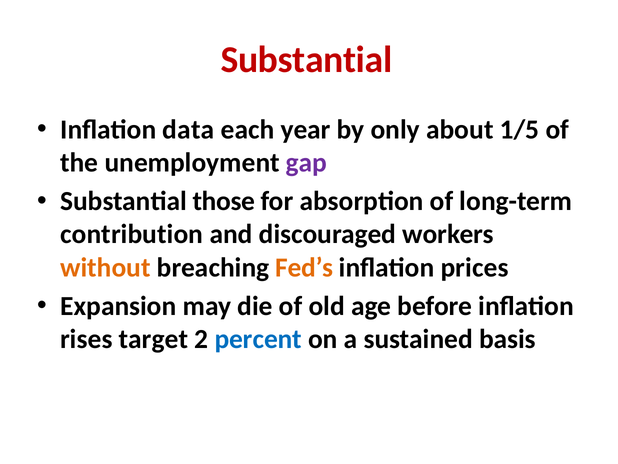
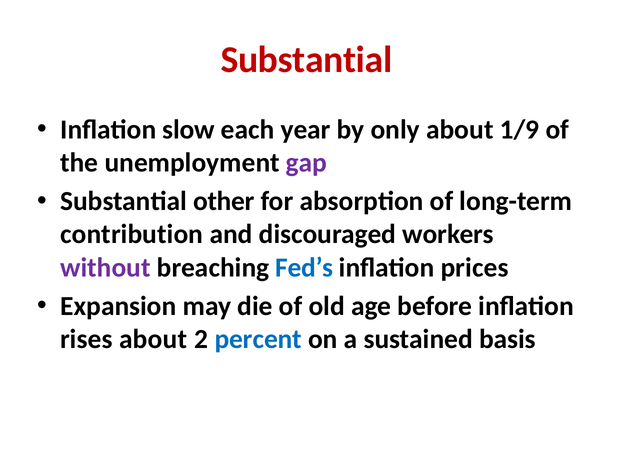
data: data -> slow
1/5: 1/5 -> 1/9
those: those -> other
without colour: orange -> purple
Fed’s colour: orange -> blue
rises target: target -> about
